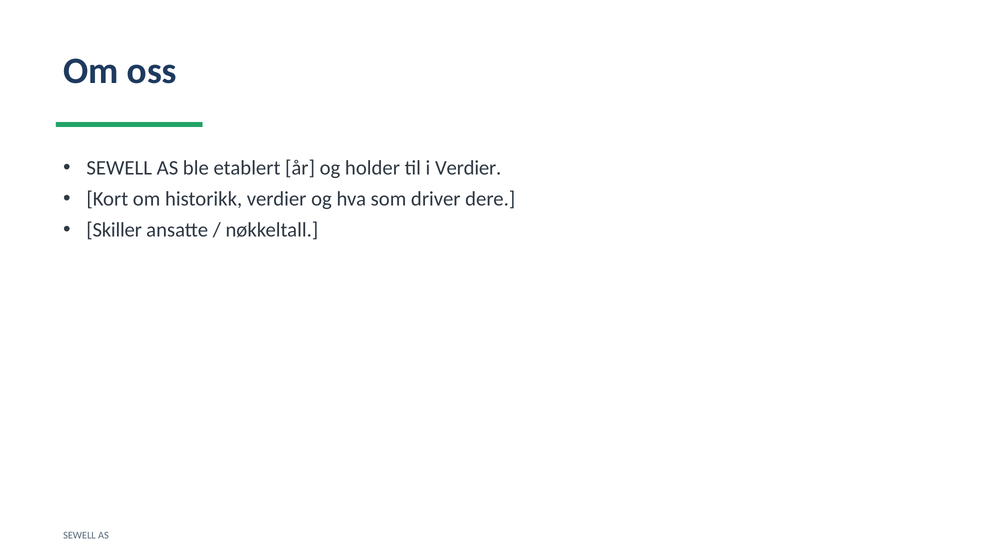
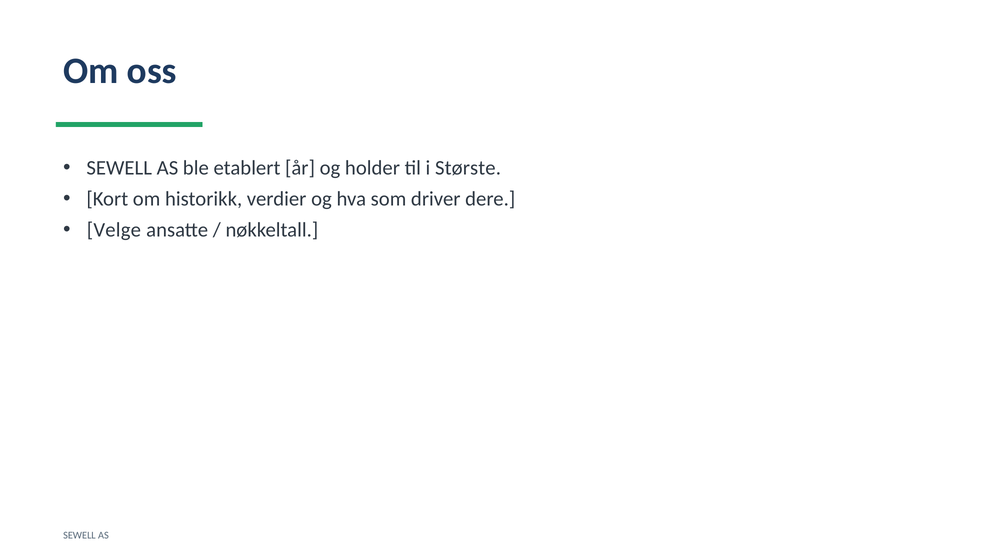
i Verdier: Verdier -> Største
Skiller: Skiller -> Velge
